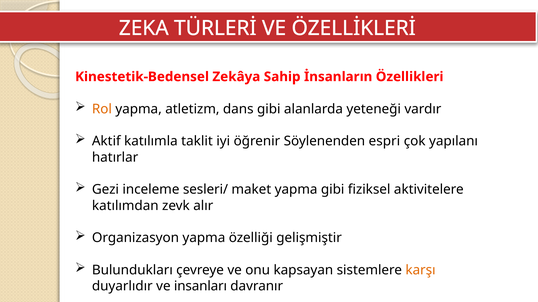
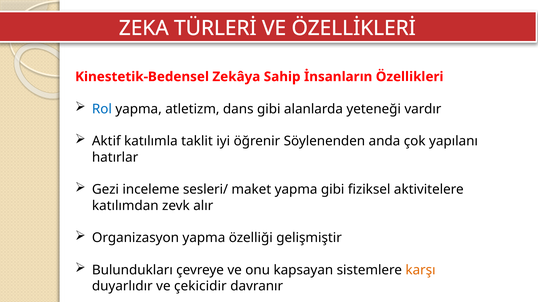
Rol colour: orange -> blue
espri: espri -> anda
insanları: insanları -> çekicidir
